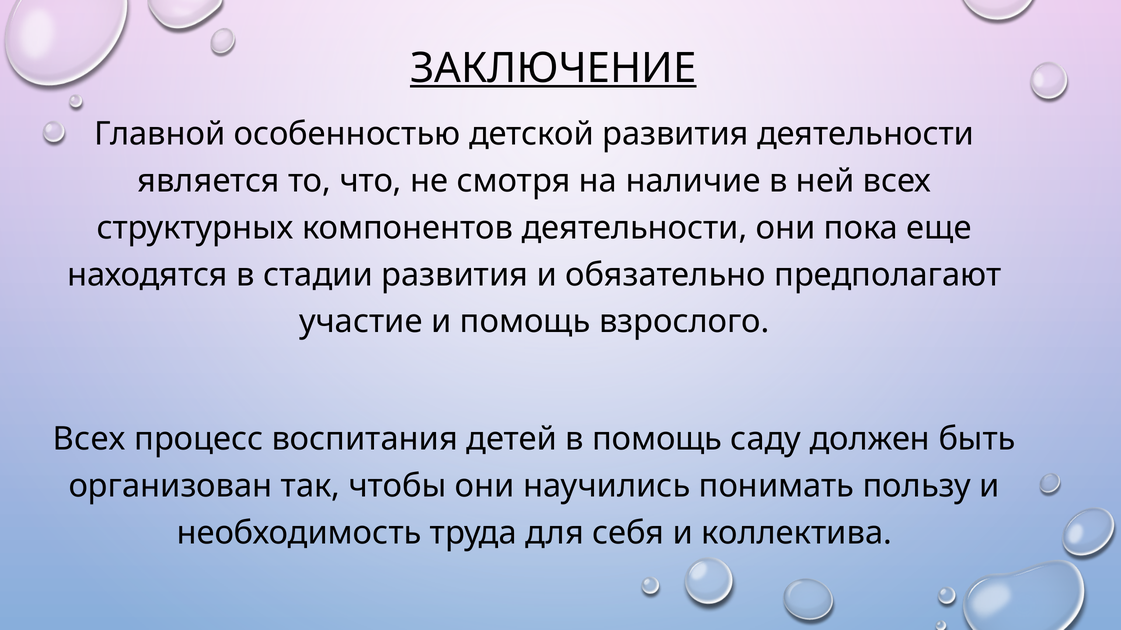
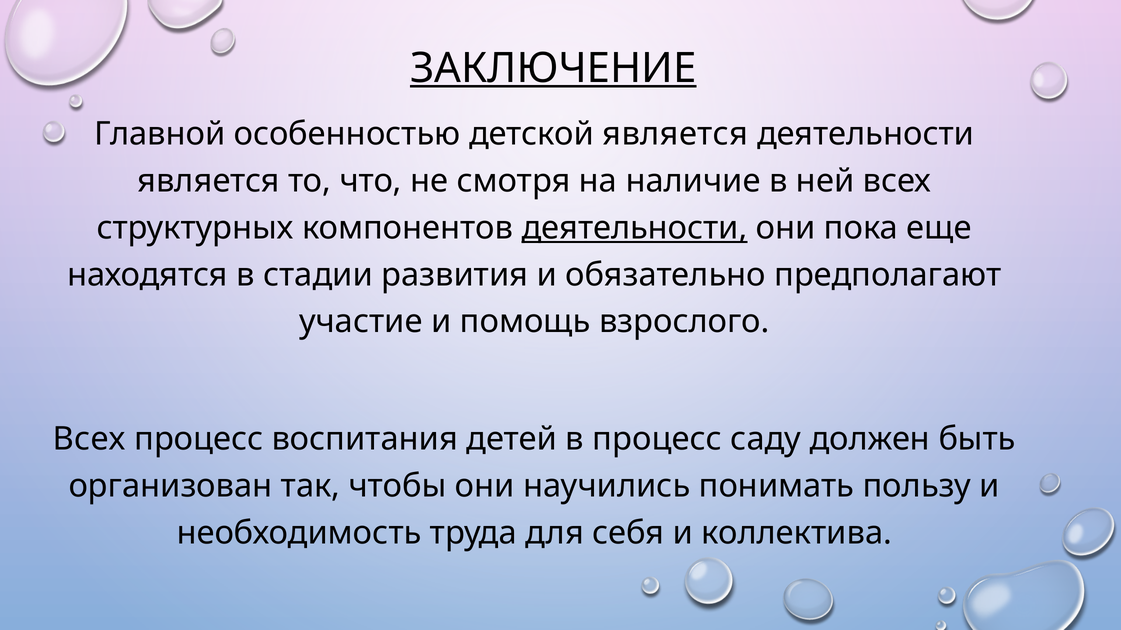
детской развития: развития -> является
деятельности at (635, 228) underline: none -> present
в помощь: помощь -> процесс
